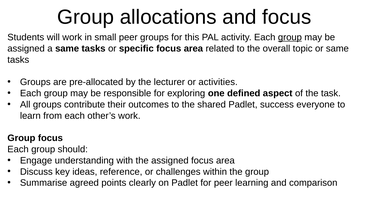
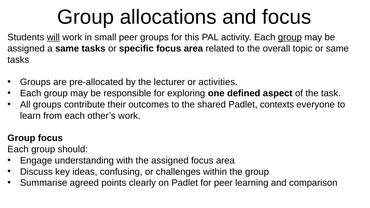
will underline: none -> present
success: success -> contexts
reference: reference -> confusing
